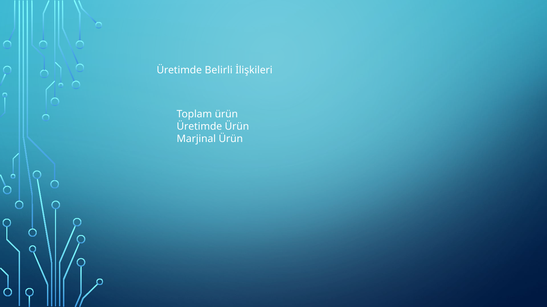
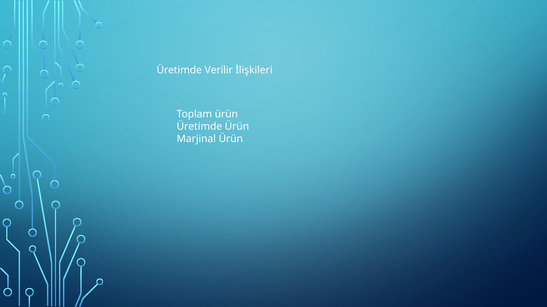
Belirli: Belirli -> Verilir
